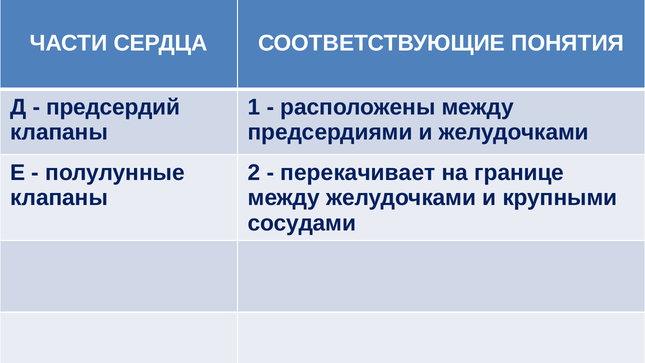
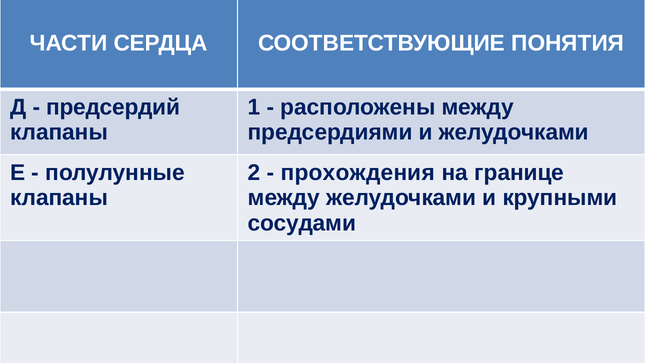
перекачивает: перекачивает -> прохождения
